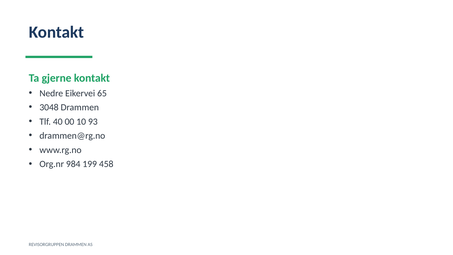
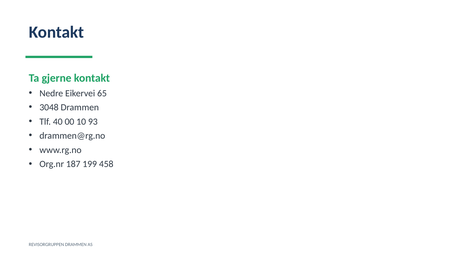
984: 984 -> 187
